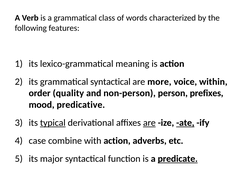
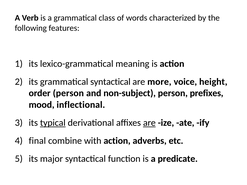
within: within -> height
order quality: quality -> person
non-person: non-person -> non-subject
predicative: predicative -> inflectional
ate underline: present -> none
case: case -> final
predicate underline: present -> none
